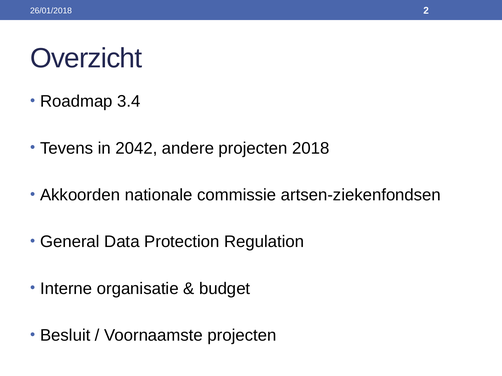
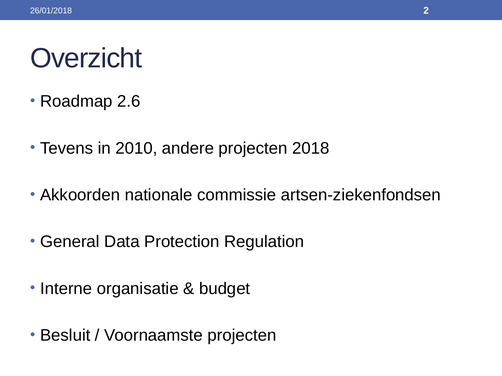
3.4: 3.4 -> 2.6
2042: 2042 -> 2010
